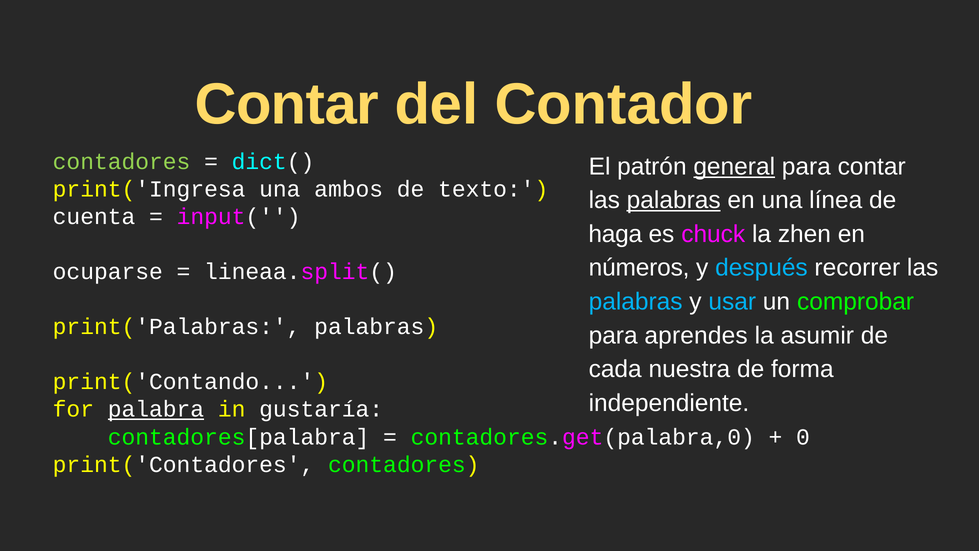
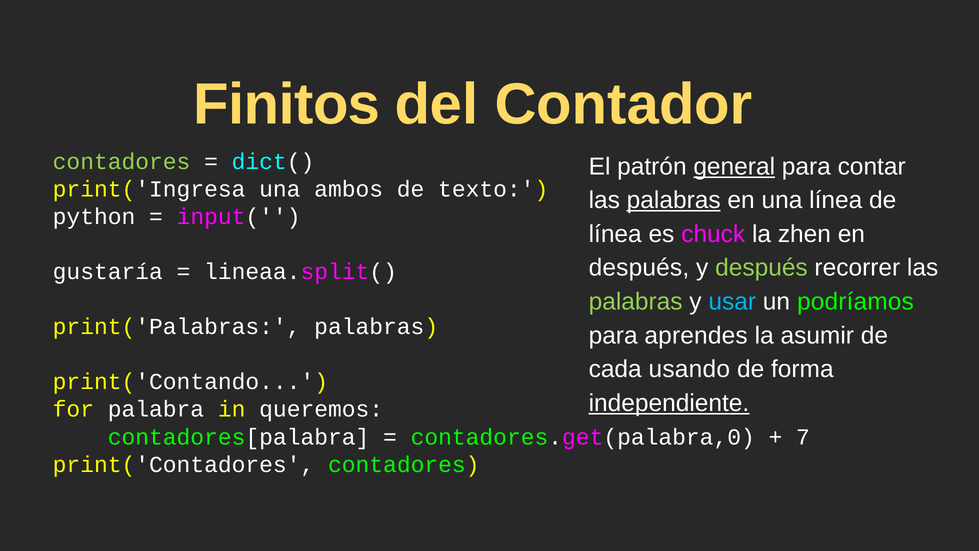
Contar at (287, 104): Contar -> Finitos
cuenta: cuenta -> python
haga at (615, 234): haga -> línea
números at (639, 268): números -> después
después at (761, 268) colour: light blue -> light green
ocuparse: ocuparse -> gustaría
palabras at (636, 302) colour: light blue -> light green
comprobar: comprobar -> podríamos
nuestra: nuestra -> usando
independiente underline: none -> present
palabra underline: present -> none
gustaría: gustaría -> queremos
0: 0 -> 7
